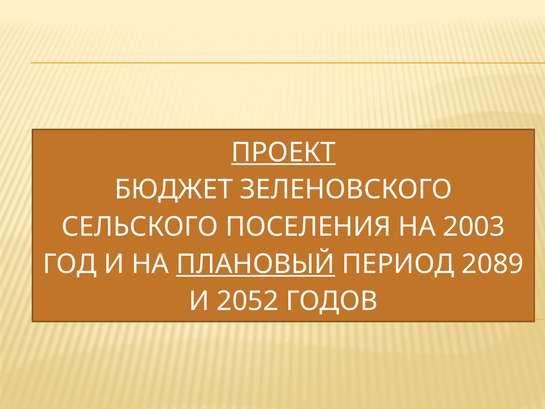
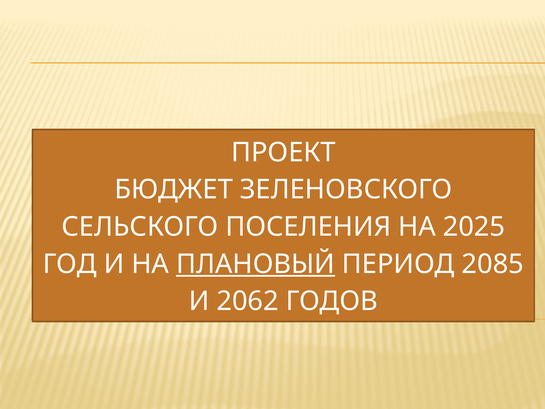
ПРОЕКТ underline: present -> none
2003: 2003 -> 2025
2089: 2089 -> 2085
2052: 2052 -> 2062
